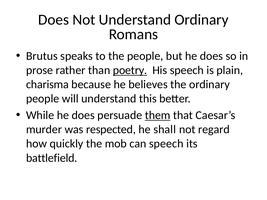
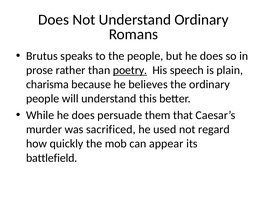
them underline: present -> none
respected: respected -> sacrificed
shall: shall -> used
can speech: speech -> appear
